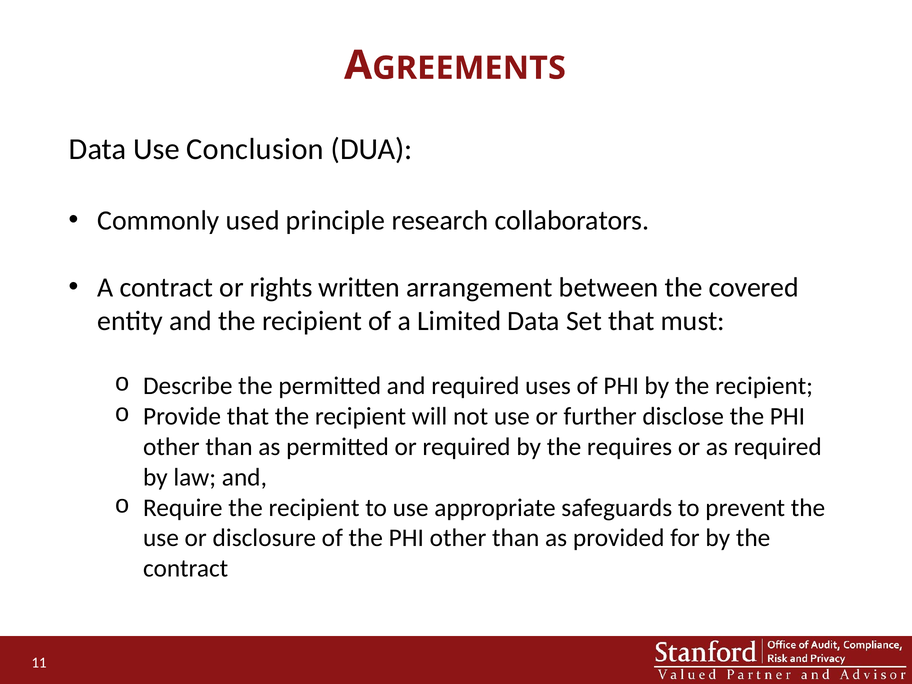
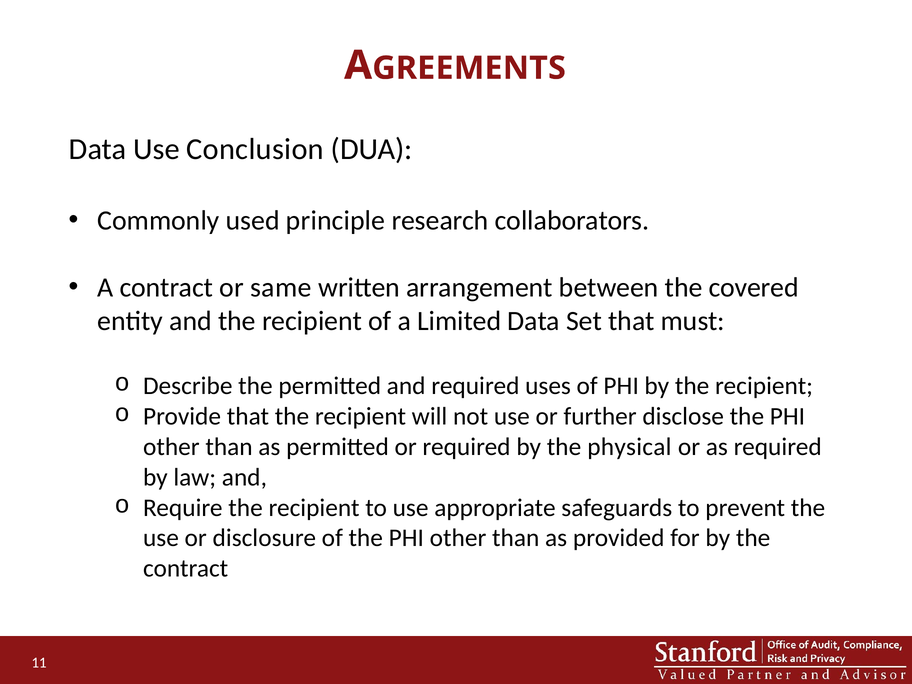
rights: rights -> same
requires: requires -> physical
